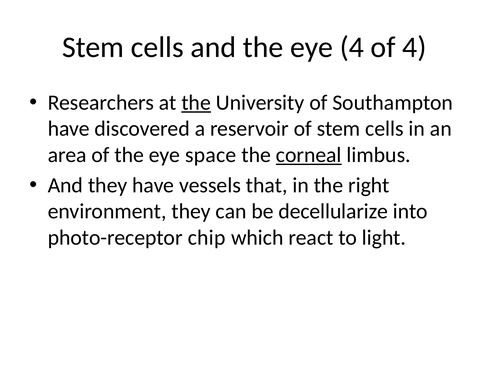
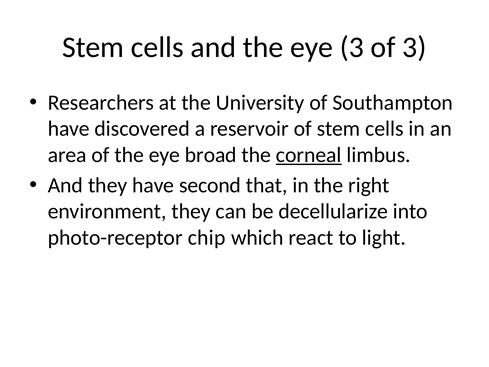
eye 4: 4 -> 3
of 4: 4 -> 3
the at (196, 103) underline: present -> none
space: space -> broad
vessels: vessels -> second
